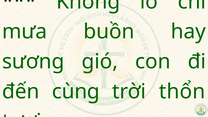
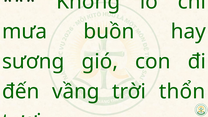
cùng: cùng -> vầng
